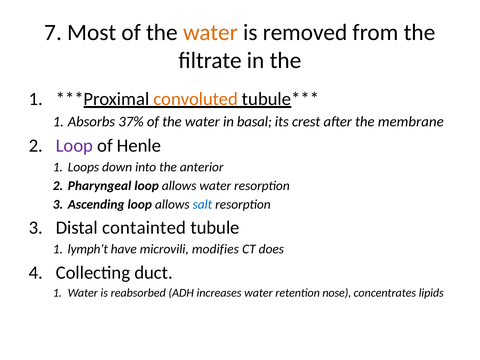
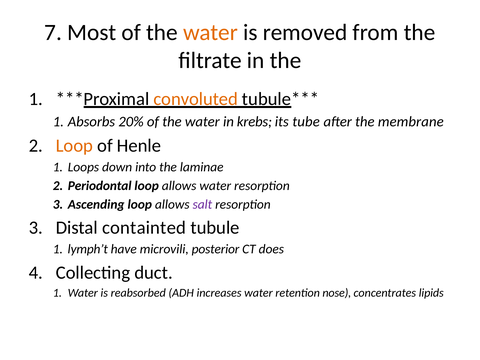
37%: 37% -> 20%
basal: basal -> krebs
crest: crest -> tube
Loop at (74, 146) colour: purple -> orange
anterior: anterior -> laminae
Pharyngeal: Pharyngeal -> Periodontal
salt colour: blue -> purple
modifies: modifies -> posterior
